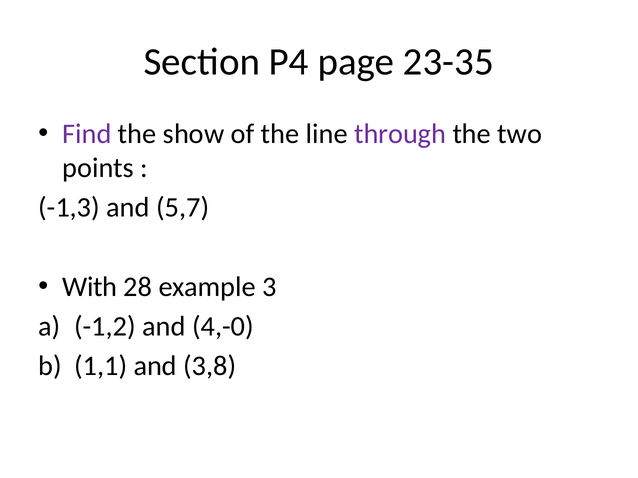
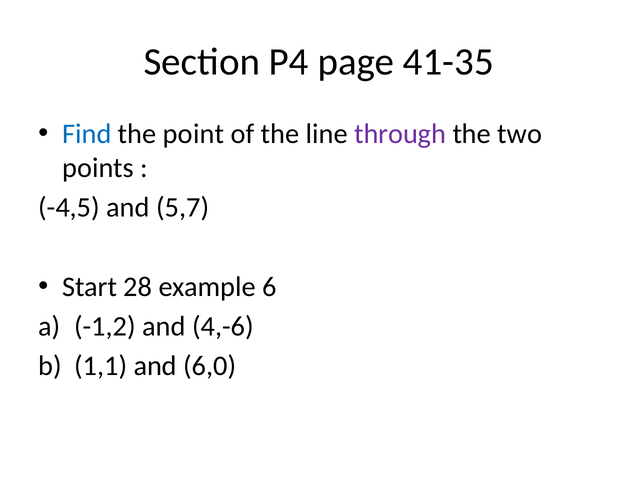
23-35: 23-35 -> 41-35
Find colour: purple -> blue
show: show -> point
-1,3: -1,3 -> -4,5
With: With -> Start
3: 3 -> 6
4,-0: 4,-0 -> 4,-6
3,8: 3,8 -> 6,0
